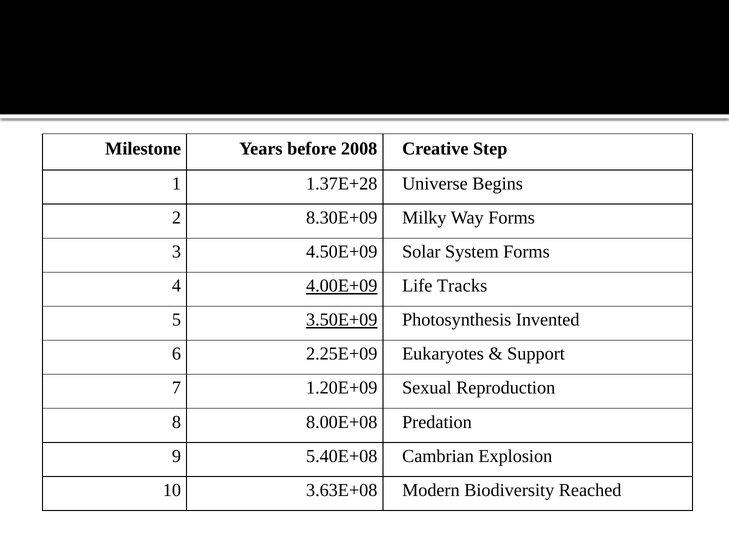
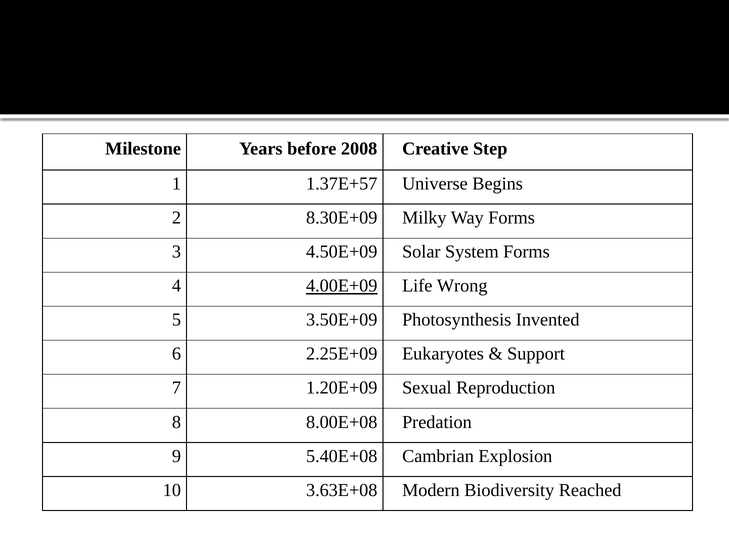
1.37E+28: 1.37E+28 -> 1.37E+57
Tracks: Tracks -> Wrong
3.50E+09 underline: present -> none
